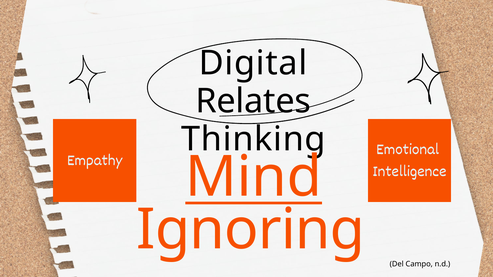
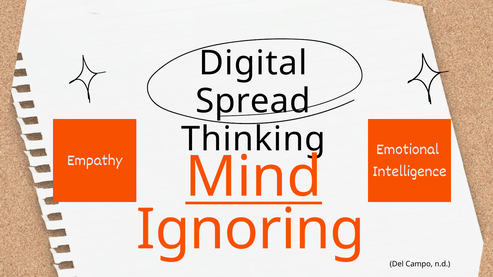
Relates: Relates -> Spread
